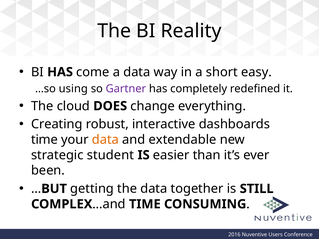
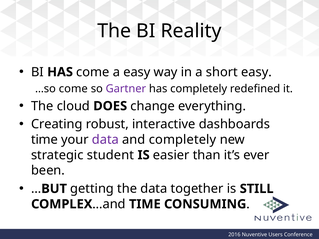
a data: data -> easy
…so using: using -> come
data at (105, 140) colour: orange -> purple
and extendable: extendable -> completely
